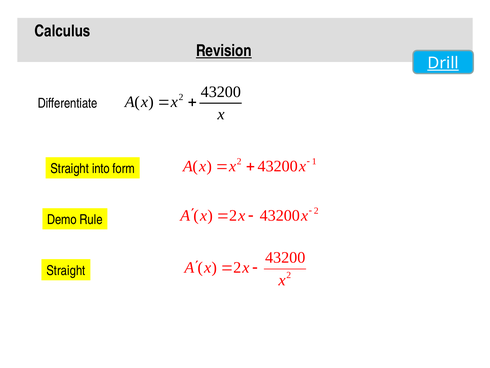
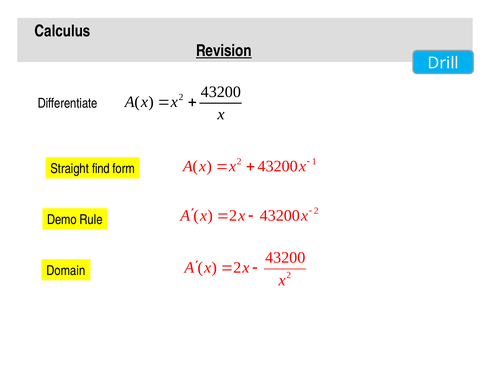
Drill underline: present -> none
into: into -> find
Straight at (66, 270): Straight -> Domain
